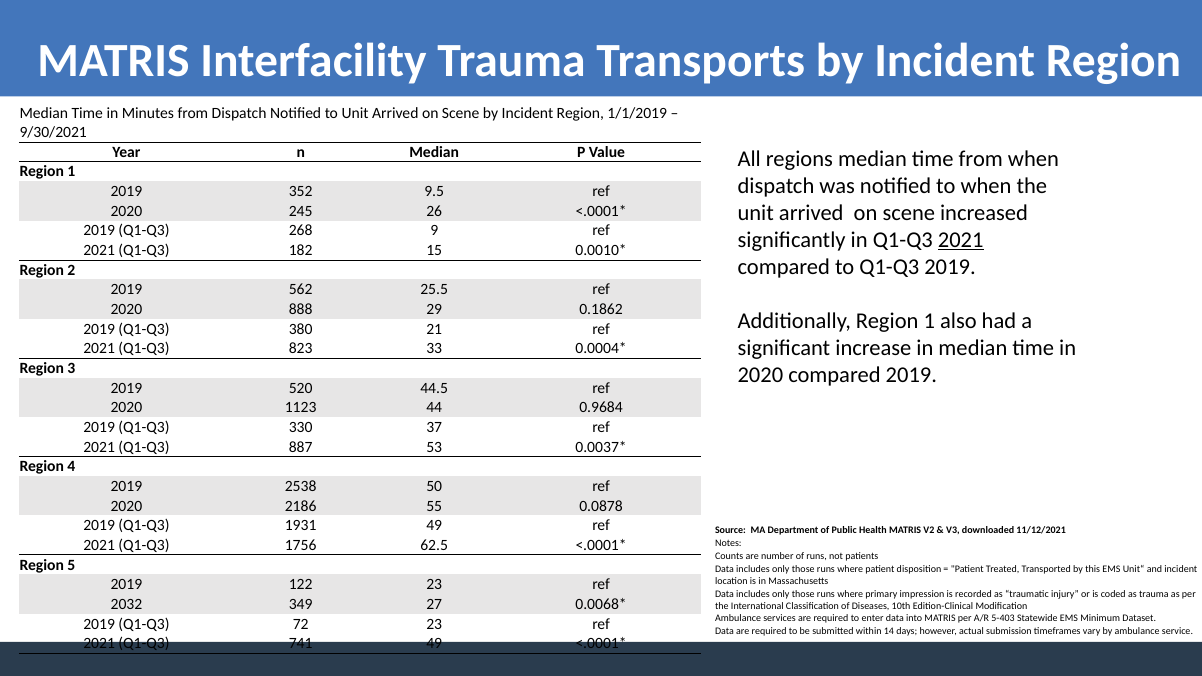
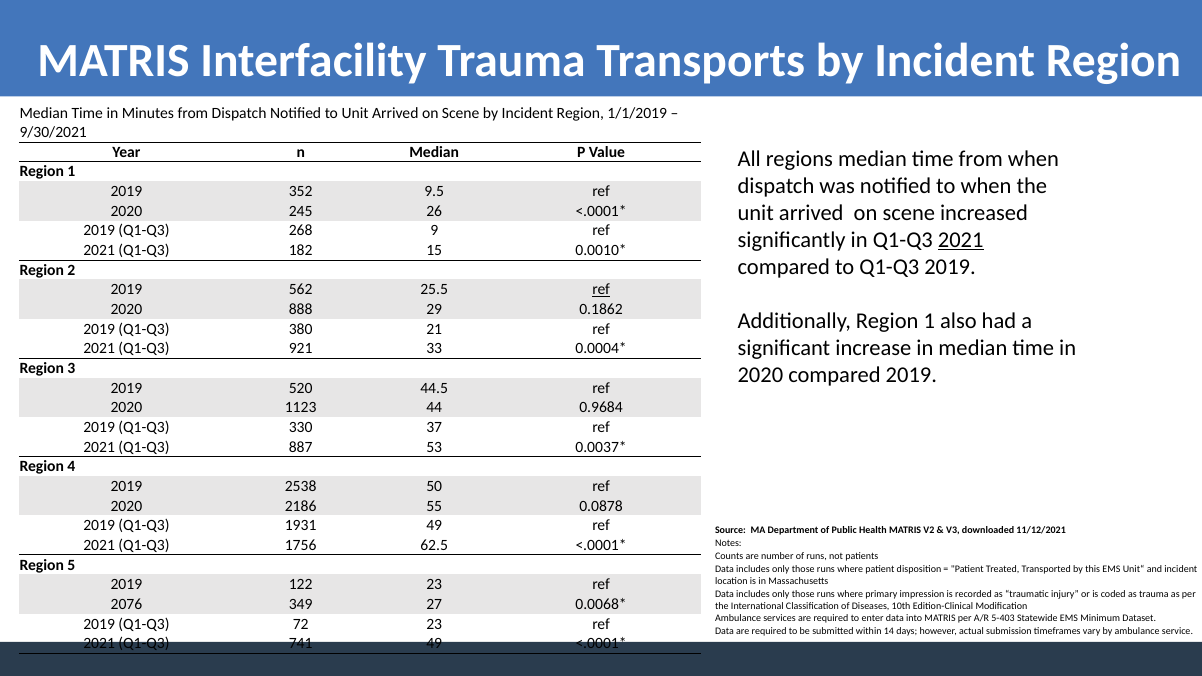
ref at (601, 290) underline: none -> present
823: 823 -> 921
2032: 2032 -> 2076
